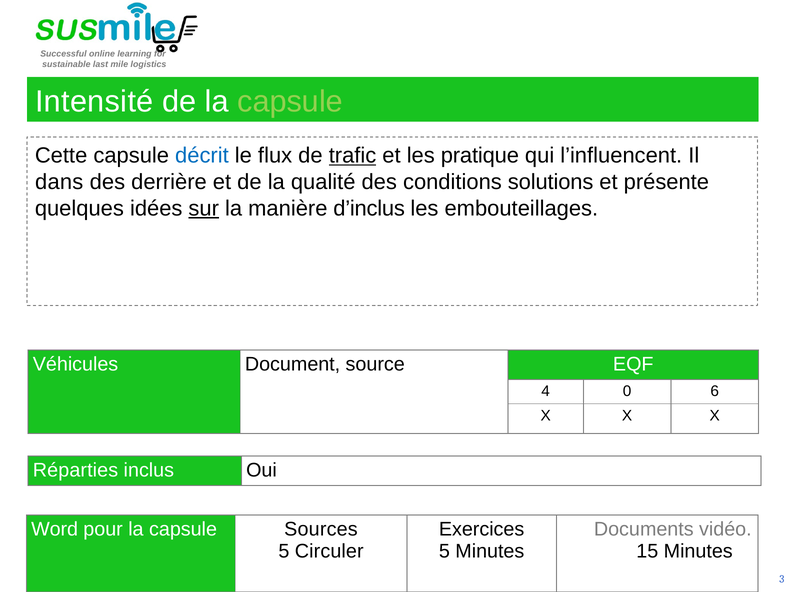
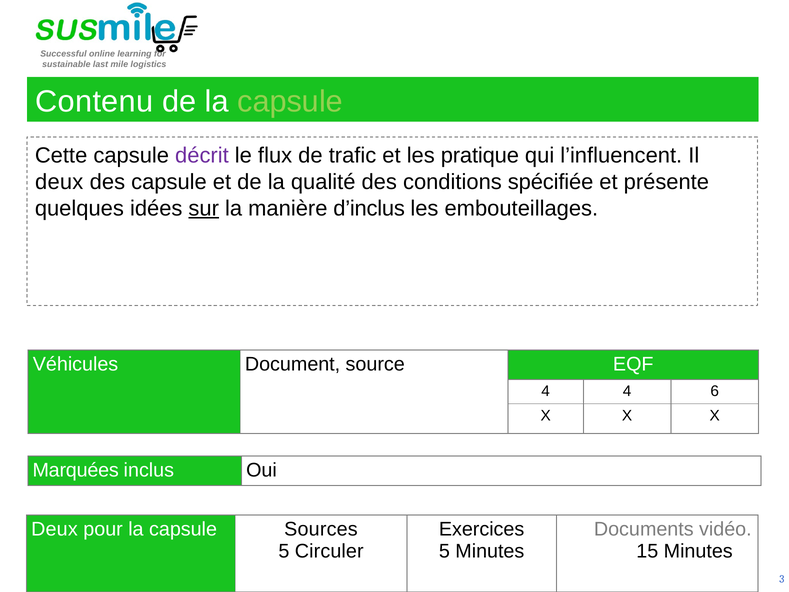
Intensité: Intensité -> Contenu
décrit colour: blue -> purple
trafic underline: present -> none
dans at (59, 182): dans -> deux
des derrière: derrière -> capsule
solutions: solutions -> spécifiée
4 0: 0 -> 4
Réparties: Réparties -> Marquées
Word at (55, 529): Word -> Deux
